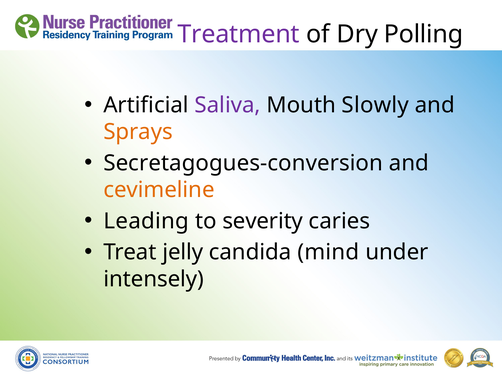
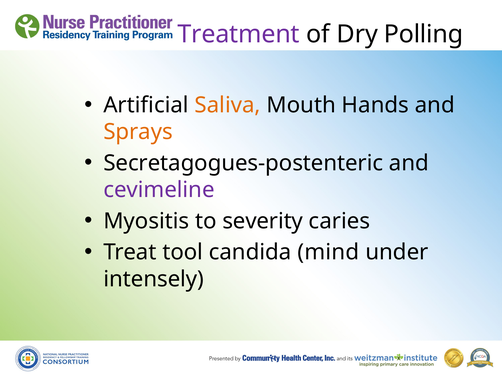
Saliva colour: purple -> orange
Slowly: Slowly -> Hands
Secretagogues-conversion: Secretagogues-conversion -> Secretagogues-postenteric
cevimeline colour: orange -> purple
Leading: Leading -> Myositis
jelly: jelly -> tool
